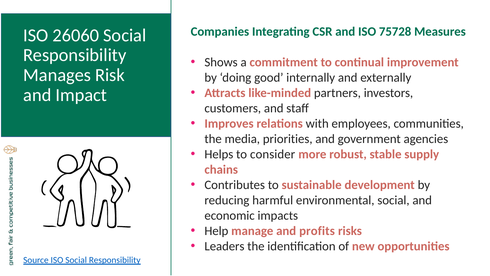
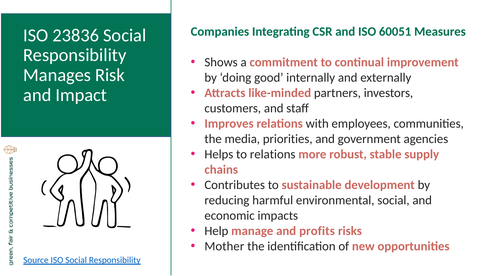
75728: 75728 -> 60051
26060: 26060 -> 23836
to consider: consider -> relations
Leaders: Leaders -> Mother
